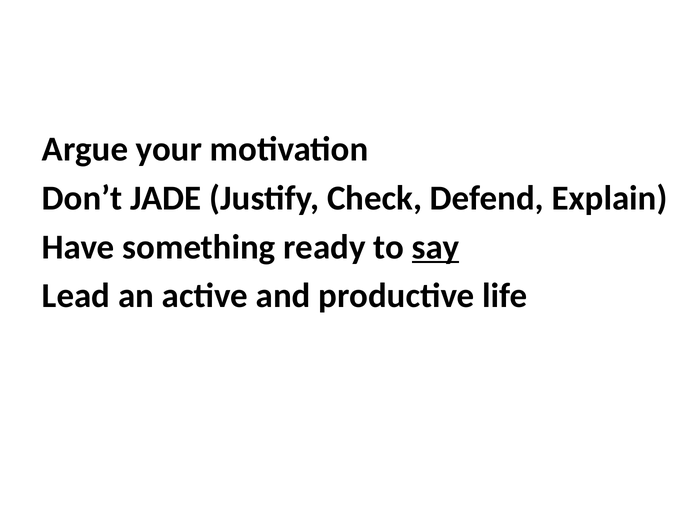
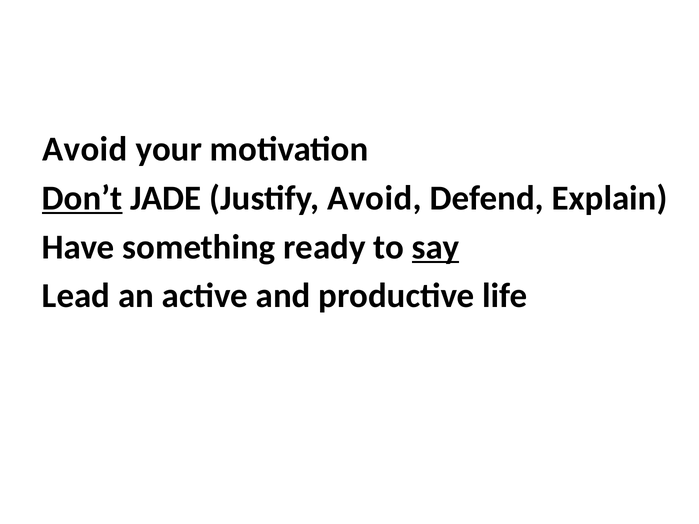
Argue at (85, 149): Argue -> Avoid
Don’t underline: none -> present
Justify Check: Check -> Avoid
